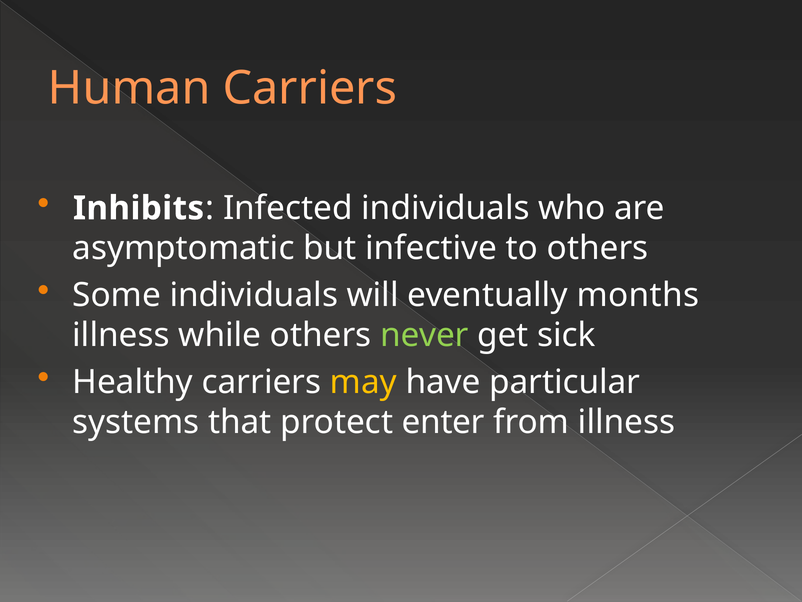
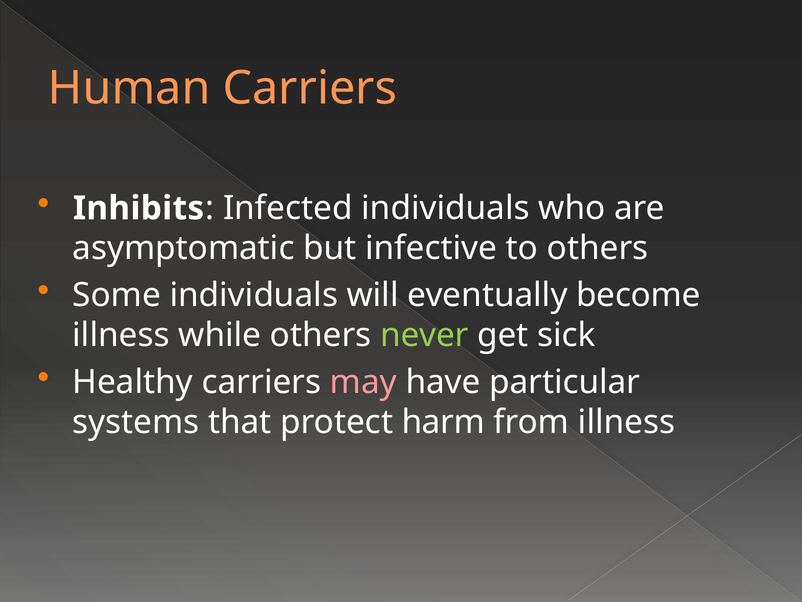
months: months -> become
may colour: yellow -> pink
enter: enter -> harm
